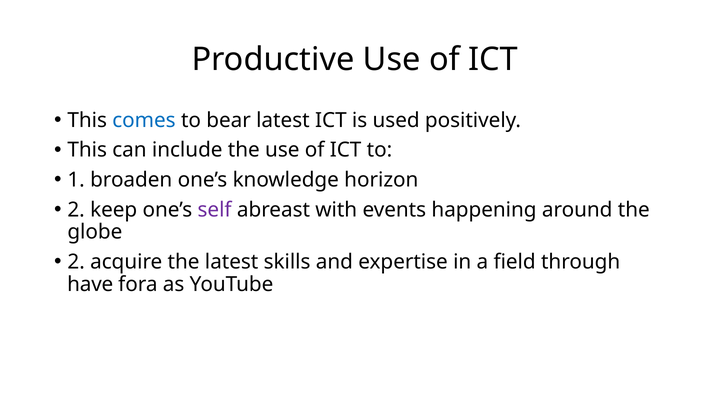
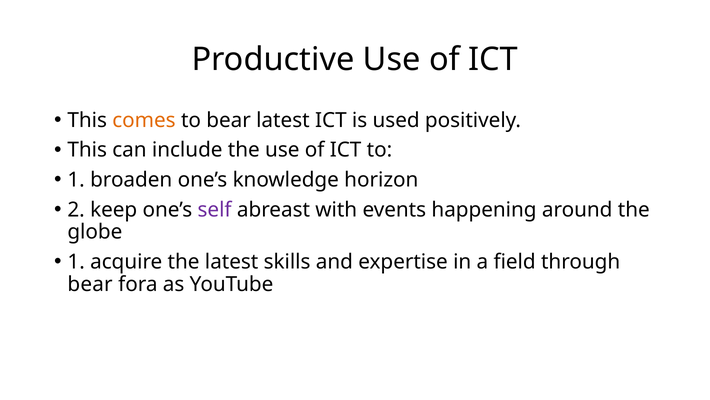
comes colour: blue -> orange
2 at (76, 261): 2 -> 1
have at (90, 284): have -> bear
